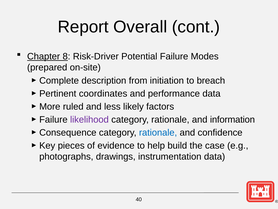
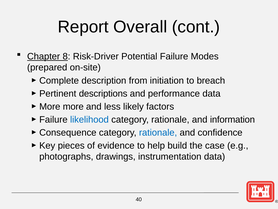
coordinates: coordinates -> descriptions
More ruled: ruled -> more
likelihood colour: purple -> blue
